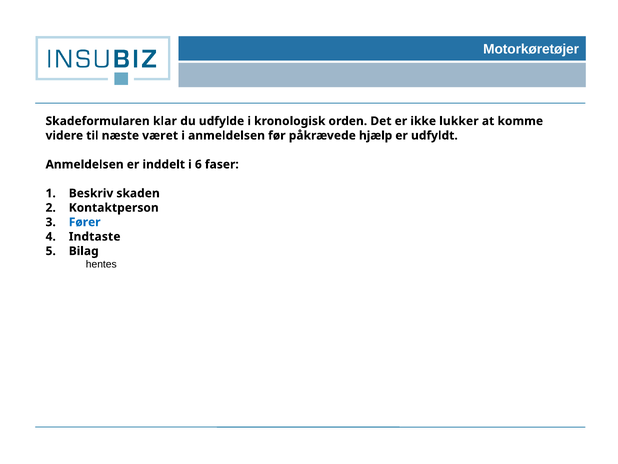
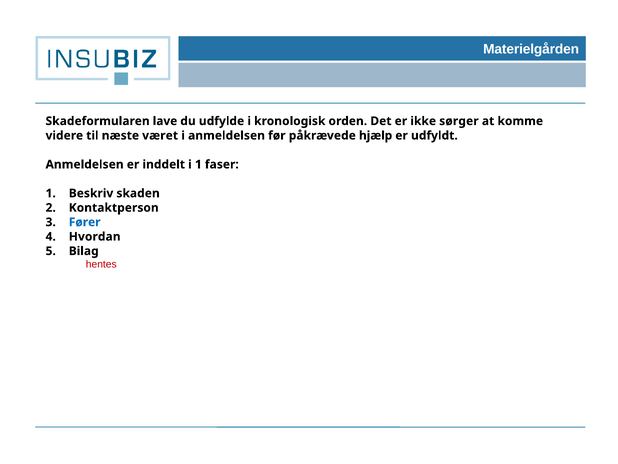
Motorkøretøjer: Motorkøretøjer -> Materielgården
klar: klar -> lave
lukker: lukker -> sørger
i 6: 6 -> 1
Indtaste: Indtaste -> Hvordan
hentes at (101, 264) colour: black -> red
